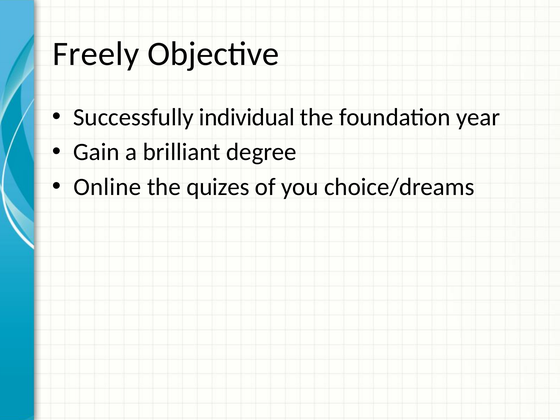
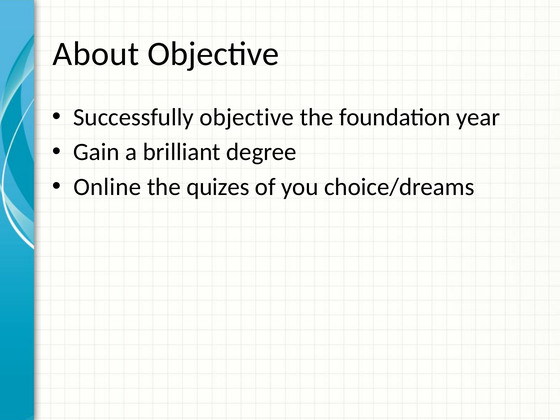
Freely: Freely -> About
Successfully individual: individual -> objective
